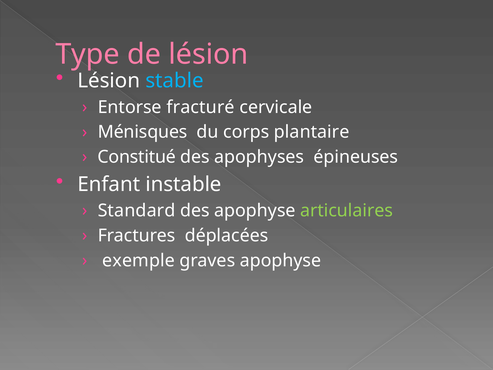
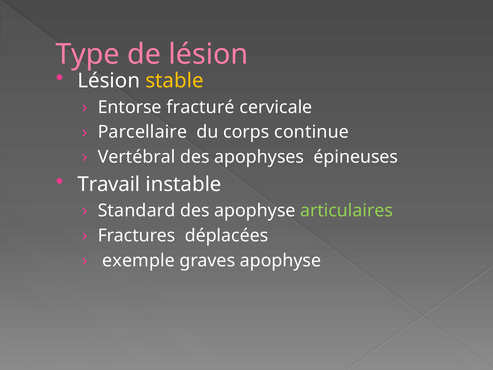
stable colour: light blue -> yellow
Ménisques: Ménisques -> Parcellaire
plantaire: plantaire -> continue
Constitué: Constitué -> Vertébral
Enfant: Enfant -> Travail
